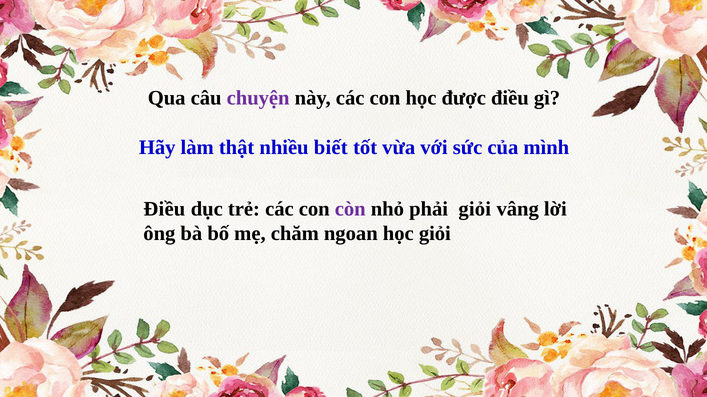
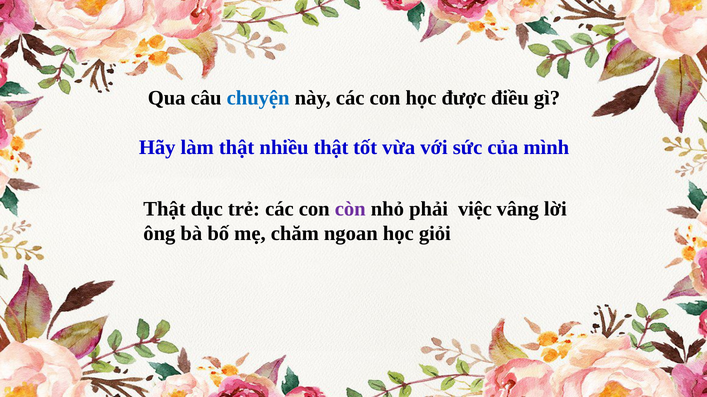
chuyện colour: purple -> blue
nhiều biết: biết -> thật
Điều at (164, 209): Điều -> Thật
phải giỏi: giỏi -> việc
